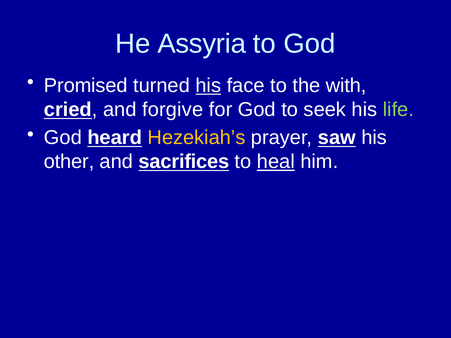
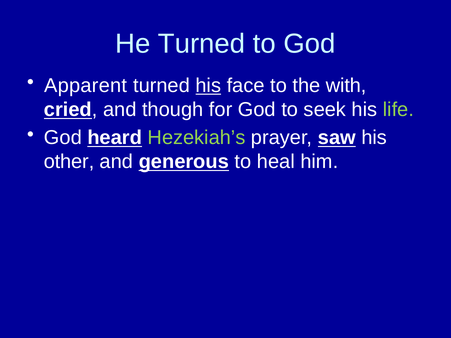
He Assyria: Assyria -> Turned
Promised: Promised -> Apparent
forgive: forgive -> though
Hezekiah’s colour: yellow -> light green
sacrifices: sacrifices -> generous
heal underline: present -> none
